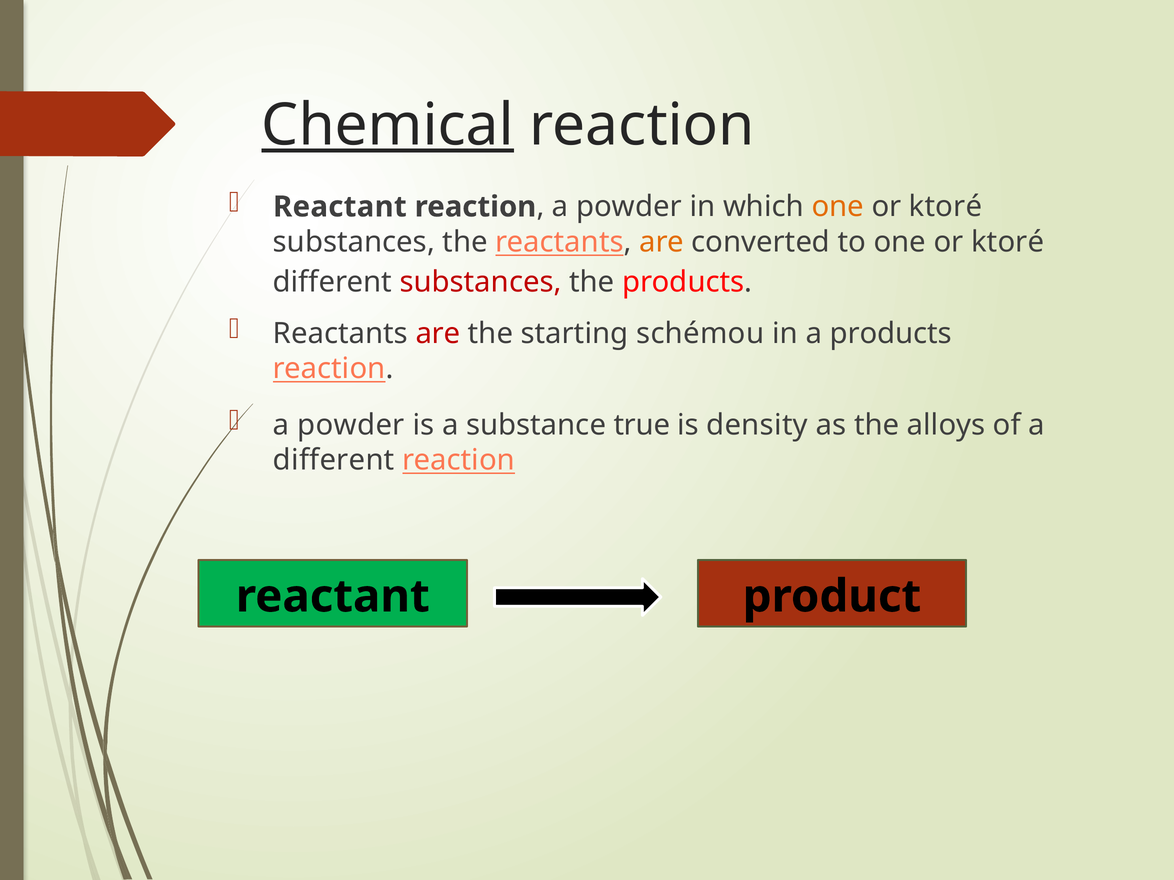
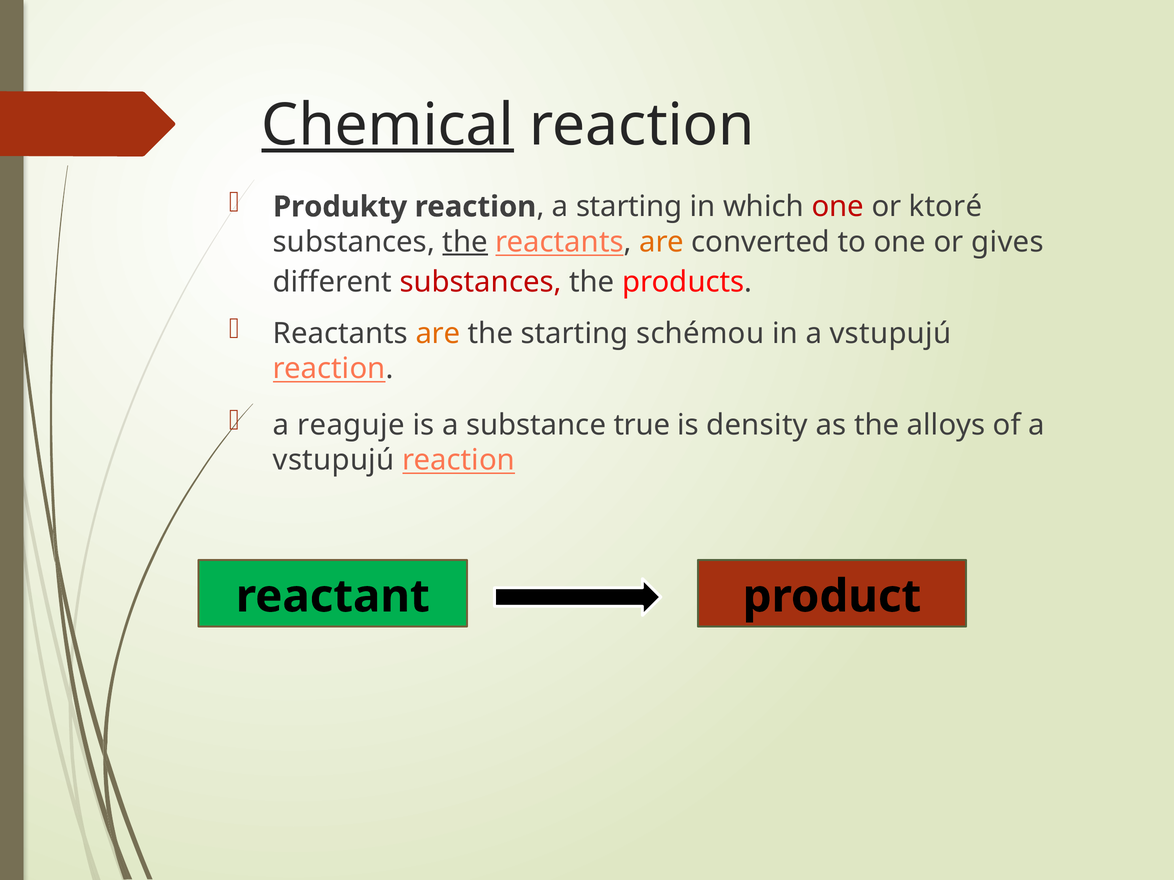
Reactant at (340, 207): Reactant -> Produkty
powder at (629, 207): powder -> starting
one at (838, 207) colour: orange -> red
the at (465, 242) underline: none -> present
to one or ktoré: ktoré -> gives
are at (438, 334) colour: red -> orange
in a products: products -> vstupujú
powder at (351, 425): powder -> reaguje
different at (334, 460): different -> vstupujú
